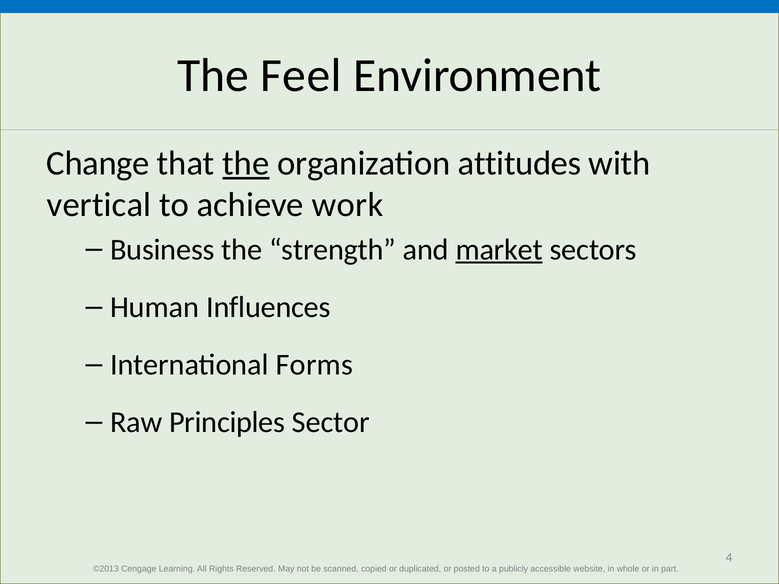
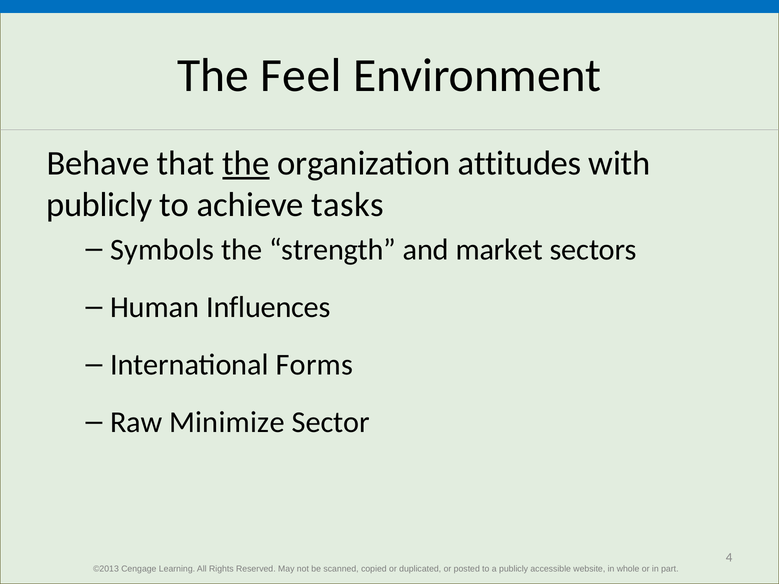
Change: Change -> Behave
vertical at (99, 205): vertical -> publicly
work: work -> tasks
Business: Business -> Symbols
market underline: present -> none
Principles: Principles -> Minimize
